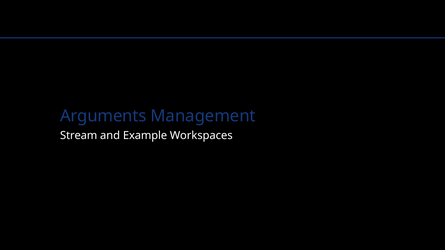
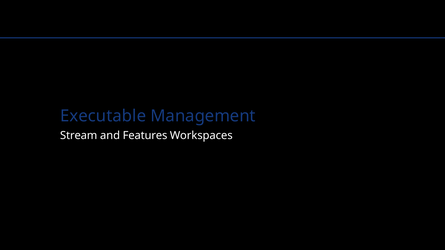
Arguments: Arguments -> Executable
Example: Example -> Features
